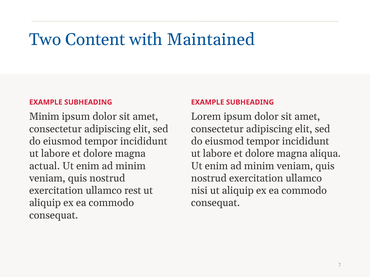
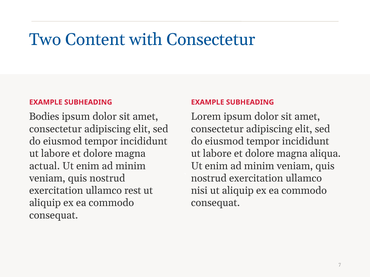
with Maintained: Maintained -> Consectetur
Minim at (44, 117): Minim -> Bodies
